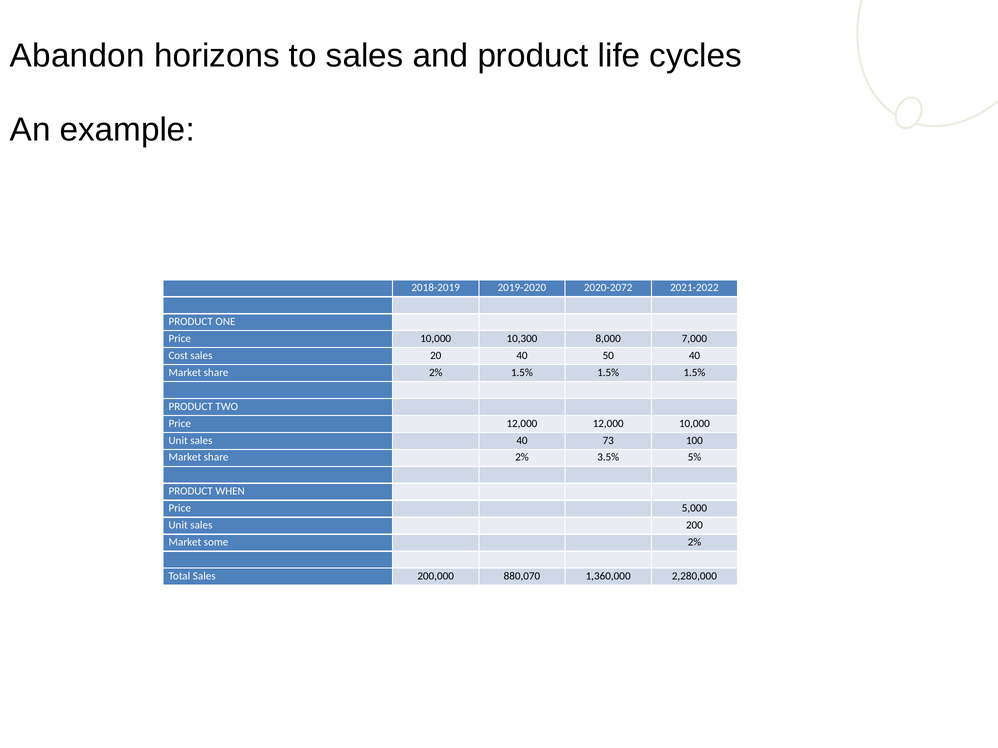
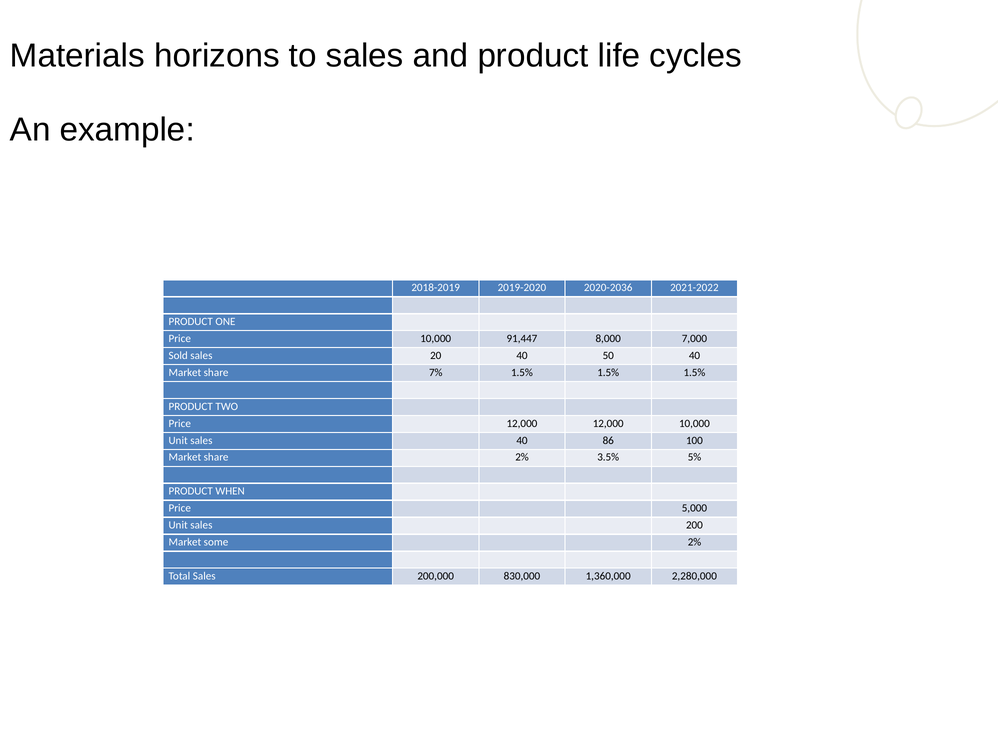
Abandon: Abandon -> Materials
2020-2072: 2020-2072 -> 2020-2036
10,300: 10,300 -> 91,447
Cost: Cost -> Sold
2% at (436, 373): 2% -> 7%
73: 73 -> 86
880,070: 880,070 -> 830,000
